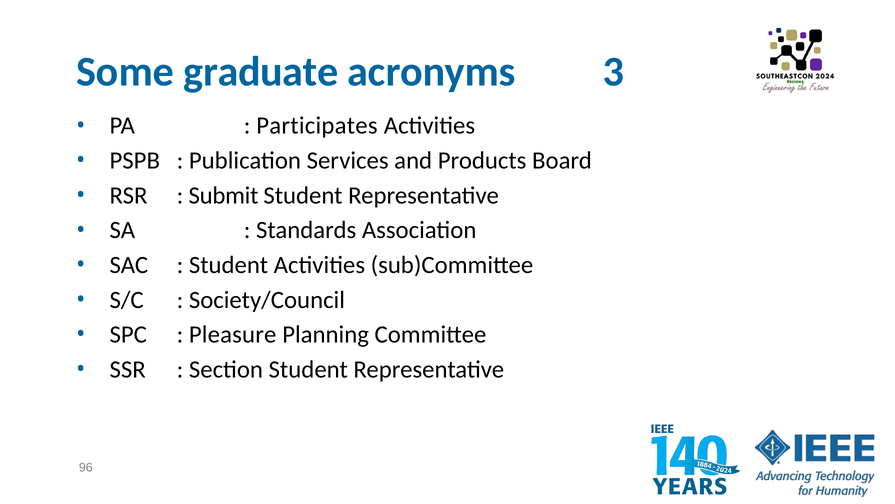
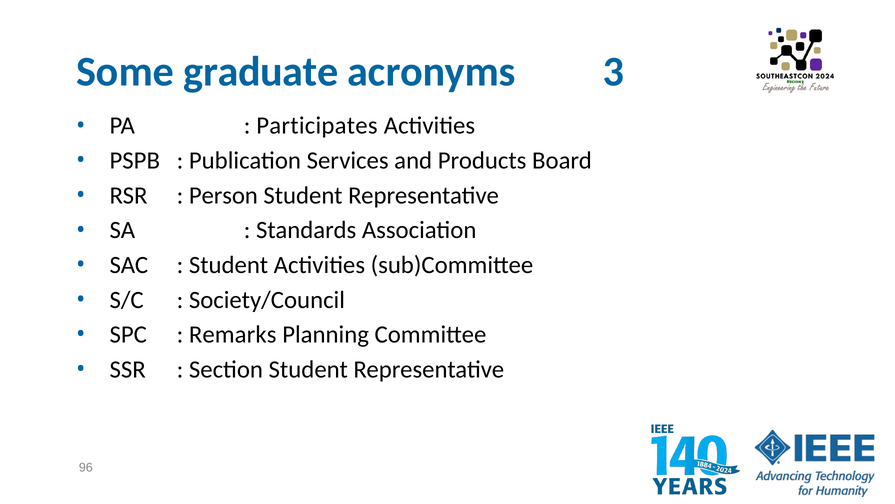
Submit: Submit -> Person
Pleasure: Pleasure -> Remarks
